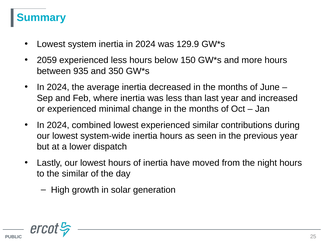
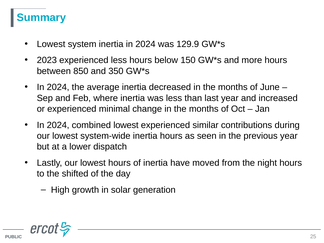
2059: 2059 -> 2023
935: 935 -> 850
the similar: similar -> shifted
